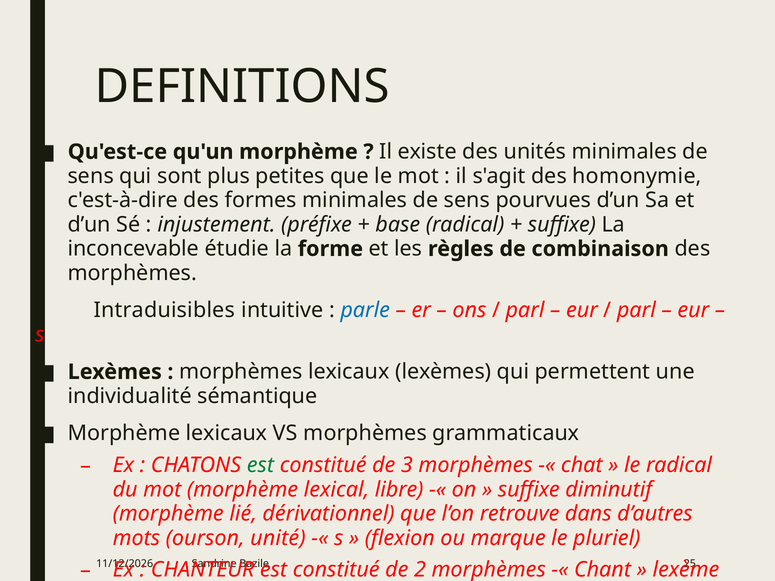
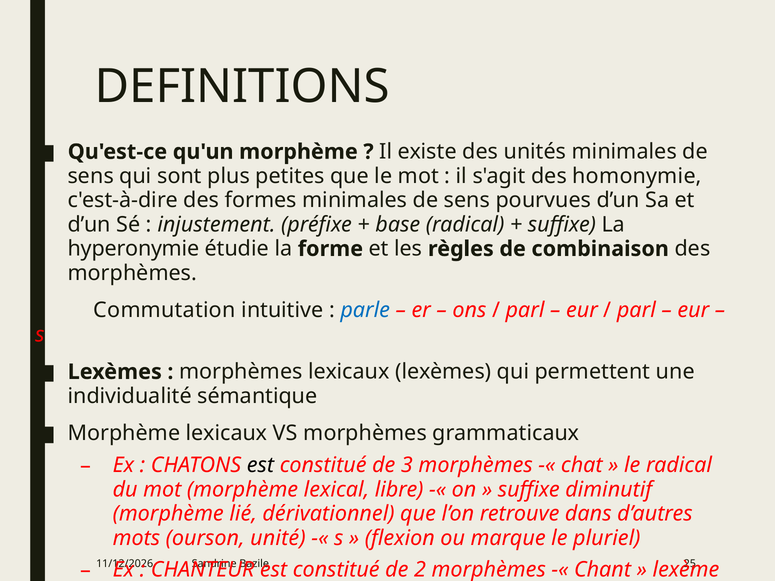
inconcevable: inconcevable -> hyperonymie
Intraduisibles: Intraduisibles -> Commutation
est at (260, 465) colour: green -> black
